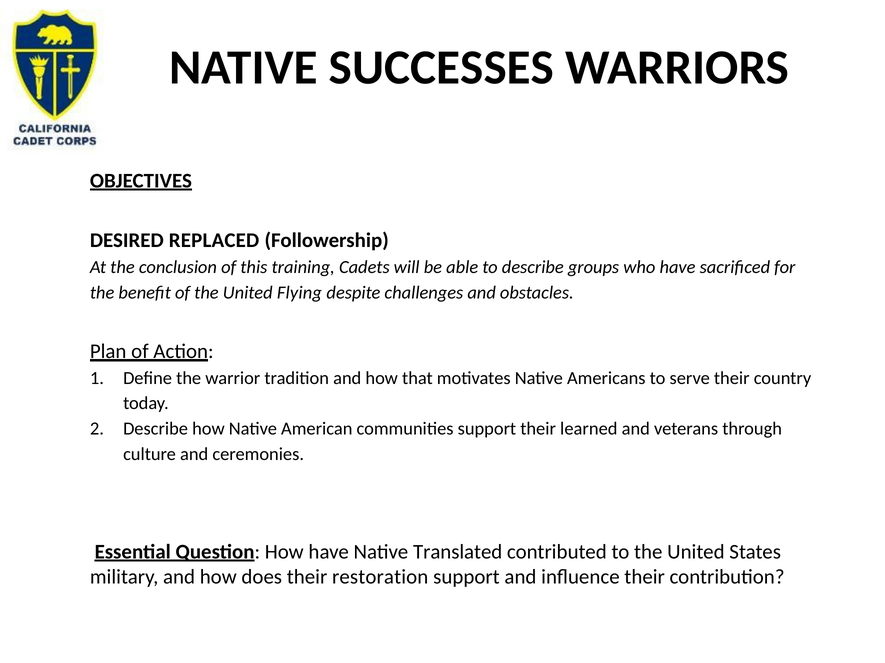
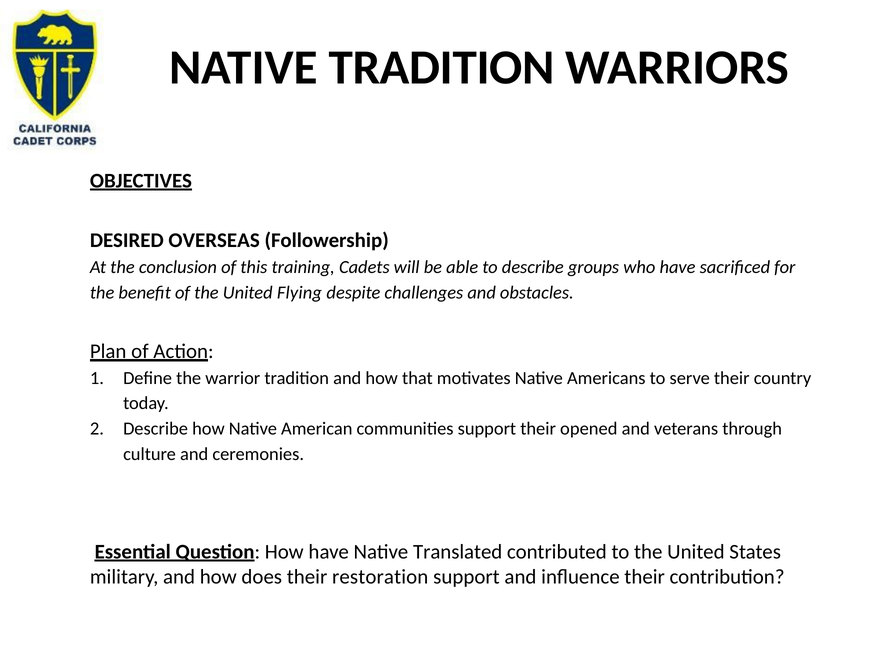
NATIVE SUCCESSES: SUCCESSES -> TRADITION
REPLACED: REPLACED -> OVERSEAS
learned: learned -> opened
